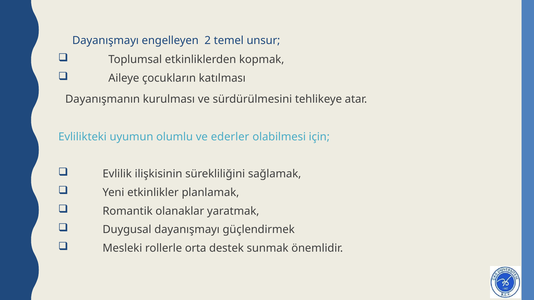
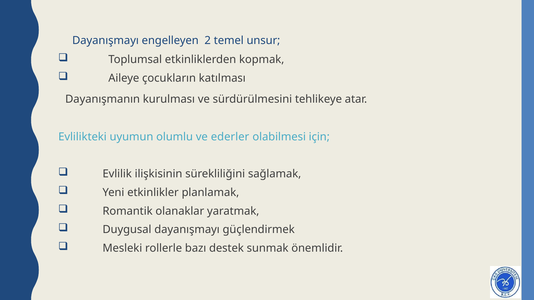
orta: orta -> bazı
